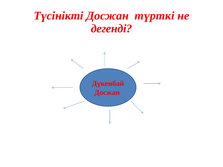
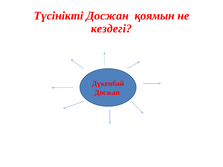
түрткі: түрткі -> қоямын
дегенді: дегенді -> кездегі
